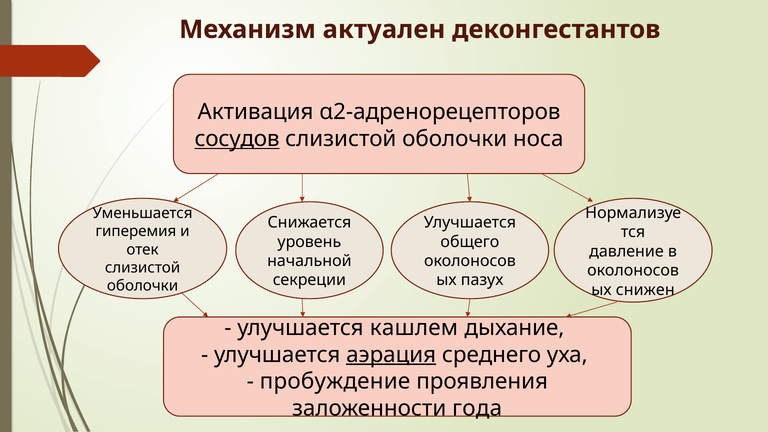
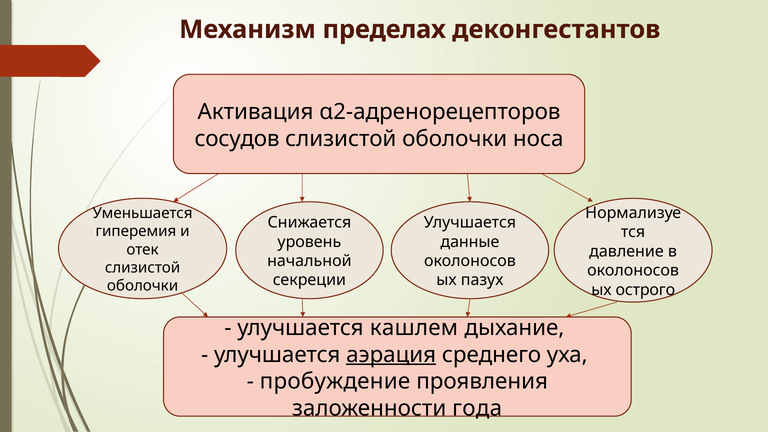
актуален: актуален -> пределах
сосудов underline: present -> none
общего: общего -> данные
снижен: снижен -> острого
